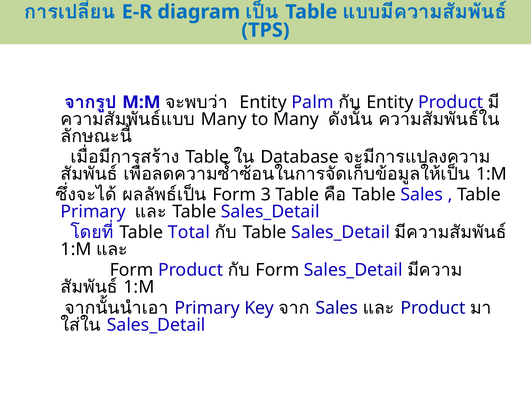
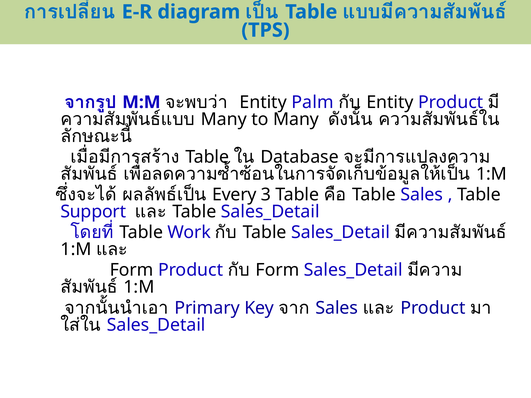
Form at (234, 195): Form -> Every
Primary at (93, 212): Primary -> Support
Total: Total -> Work
